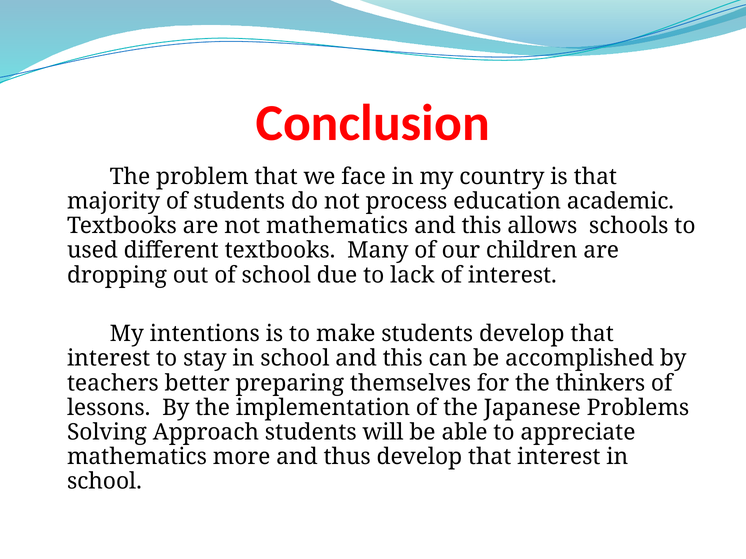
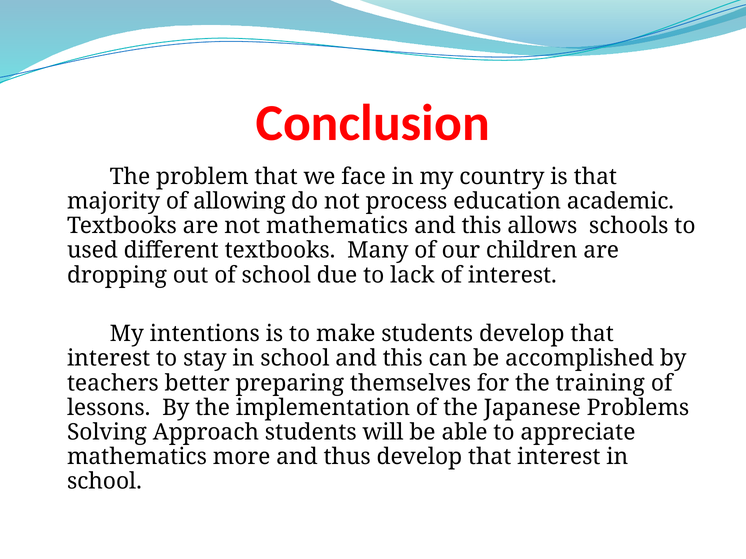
of students: students -> allowing
thinkers: thinkers -> training
